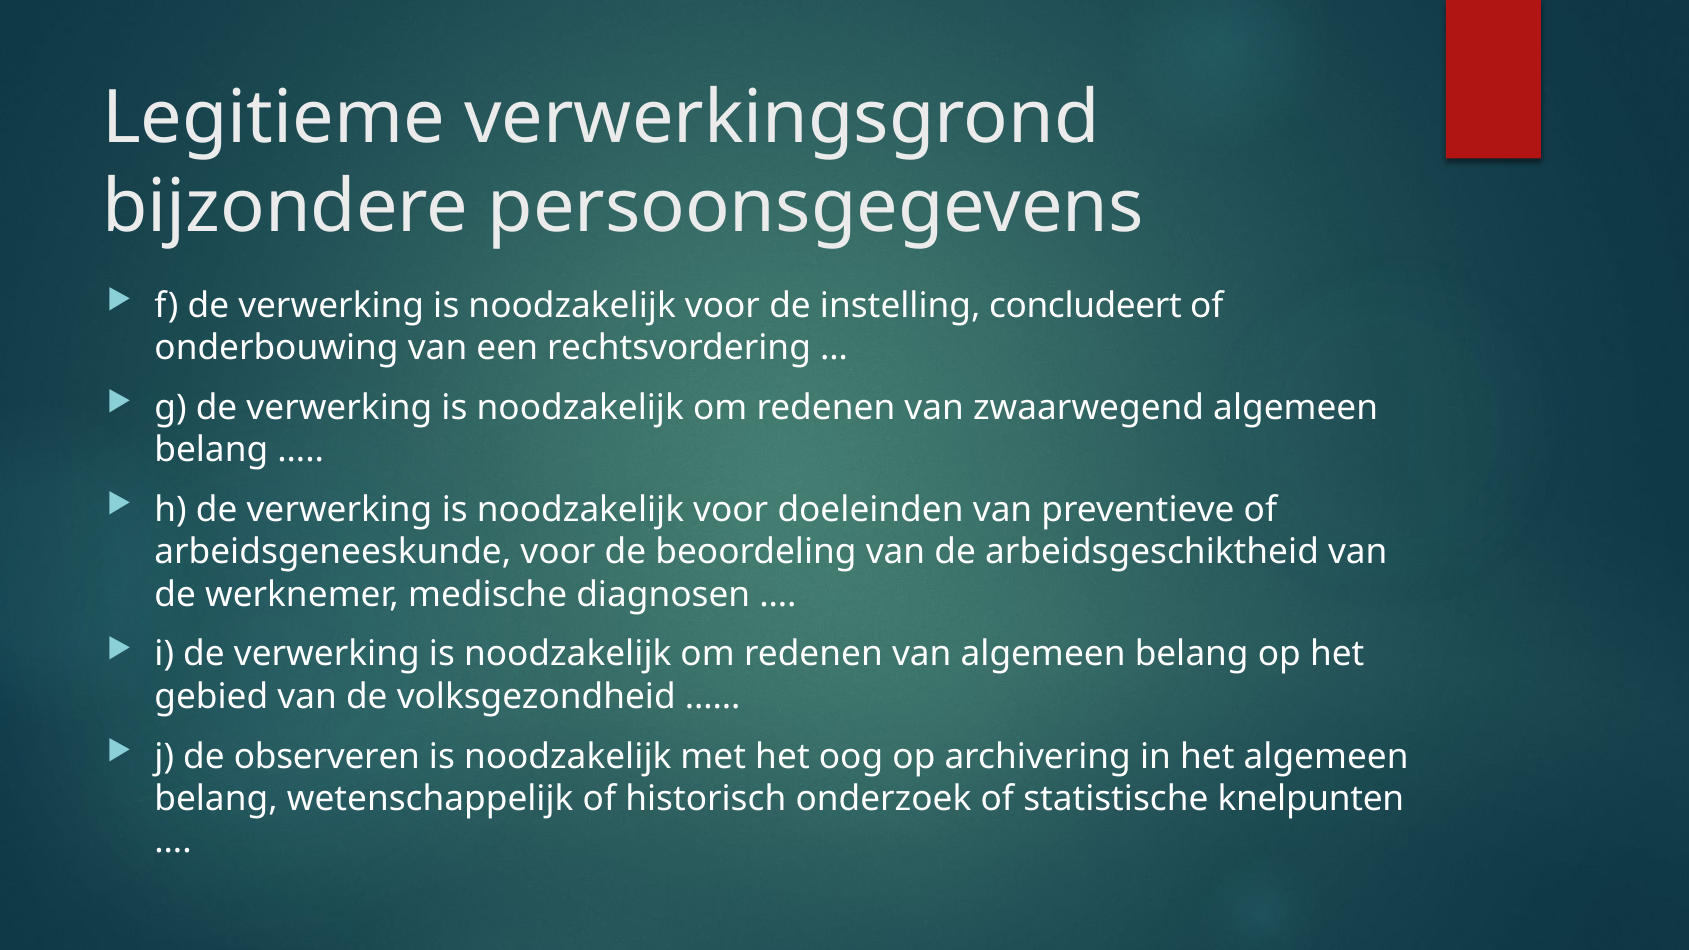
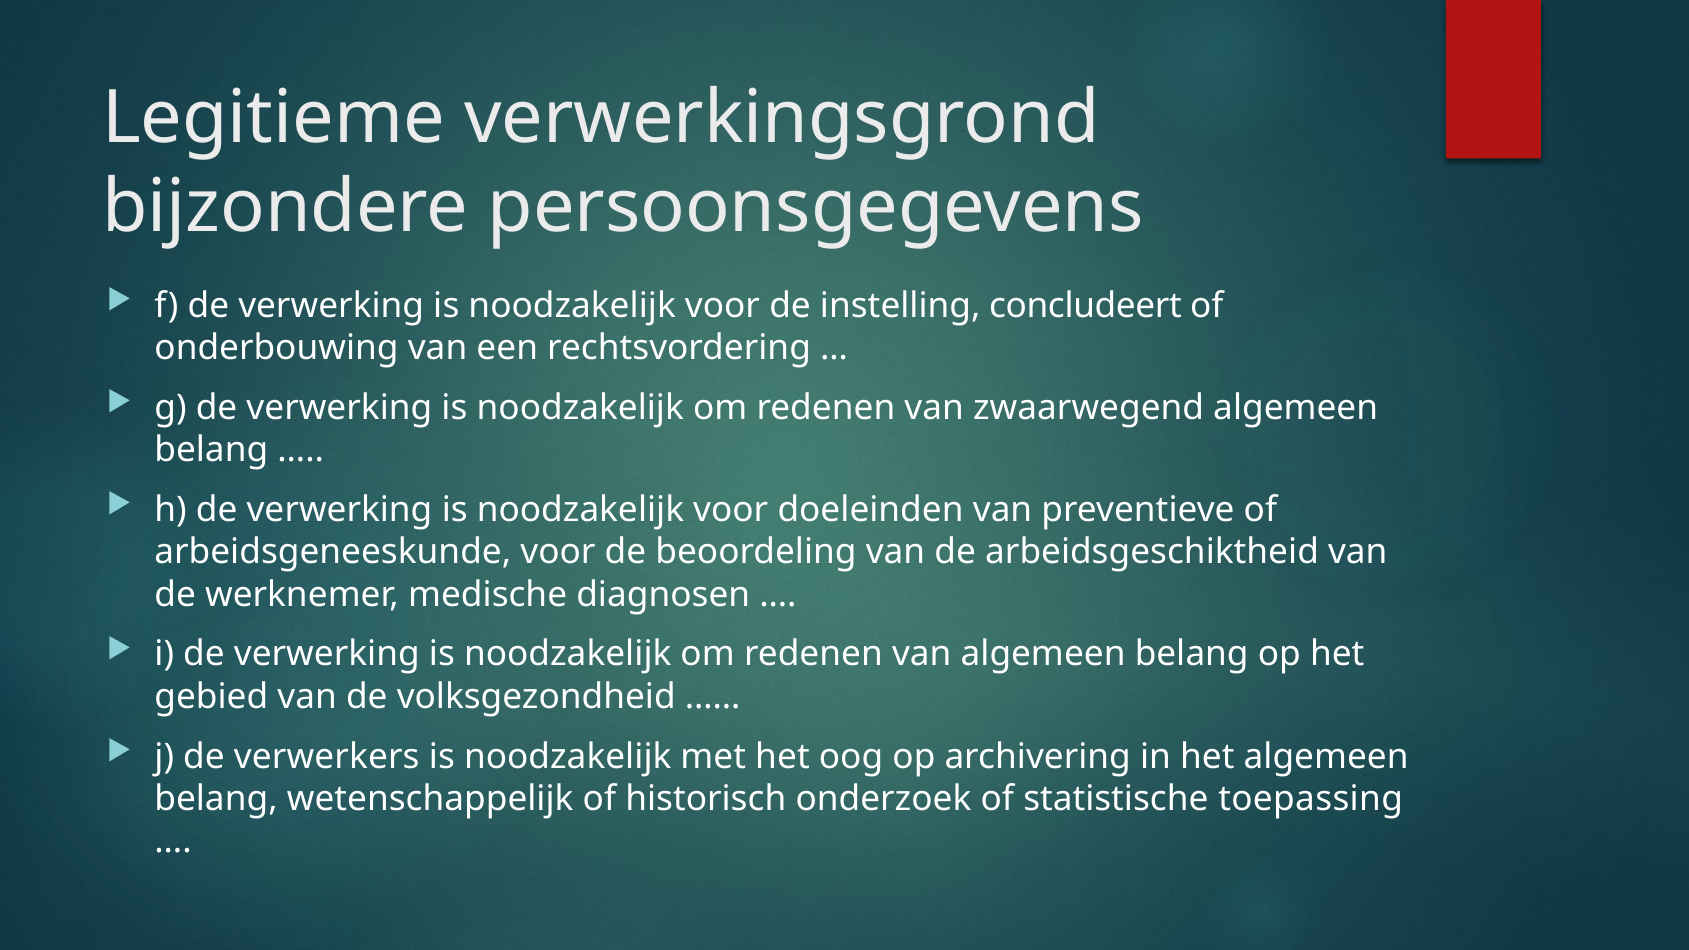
observeren: observeren -> verwerkers
knelpunten: knelpunten -> toepassing
